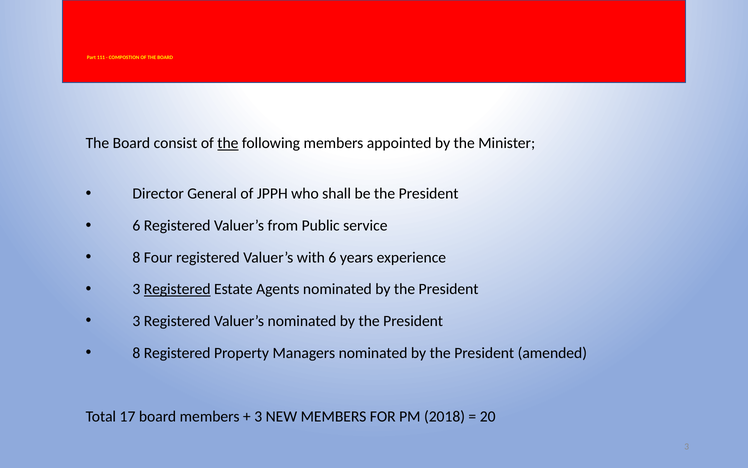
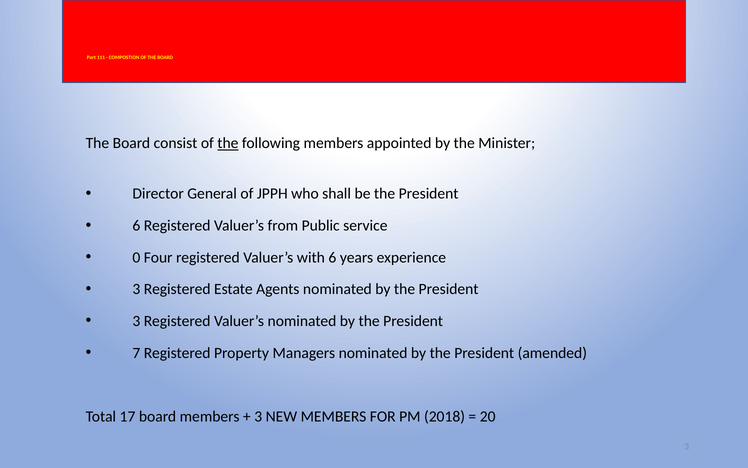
8 at (136, 257): 8 -> 0
Registered at (177, 289) underline: present -> none
8 at (136, 353): 8 -> 7
